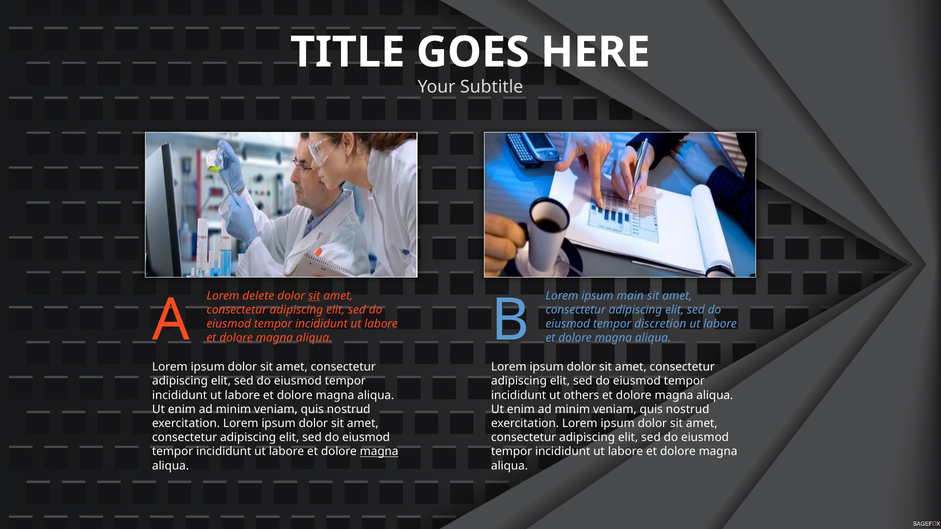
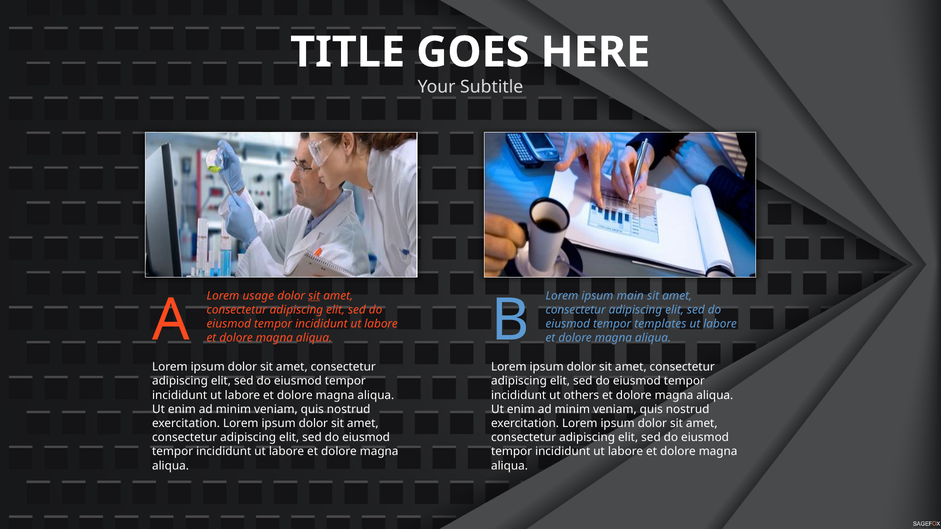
delete: delete -> usage
discretion: discretion -> templates
magna at (379, 452) underline: present -> none
